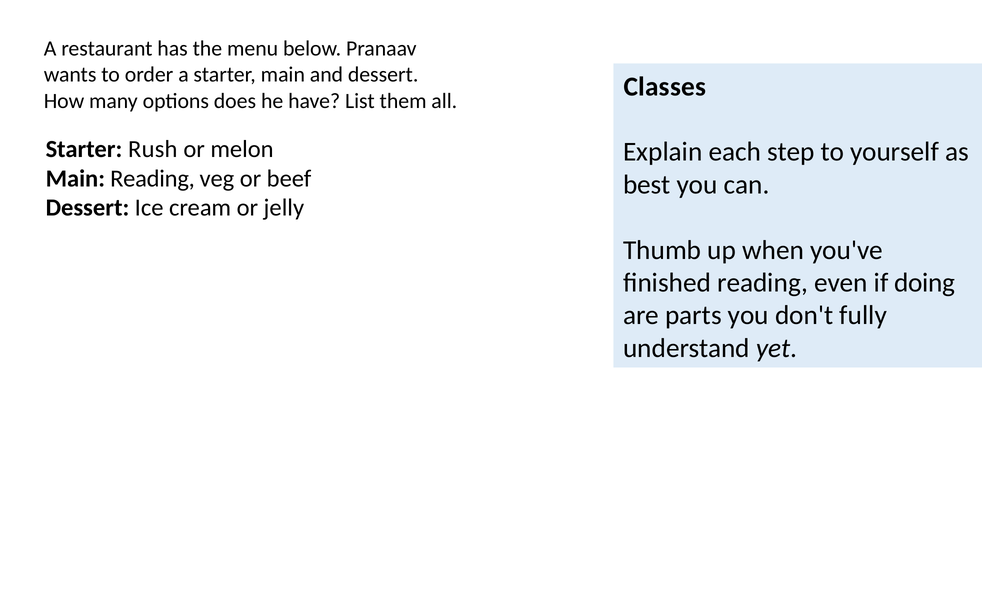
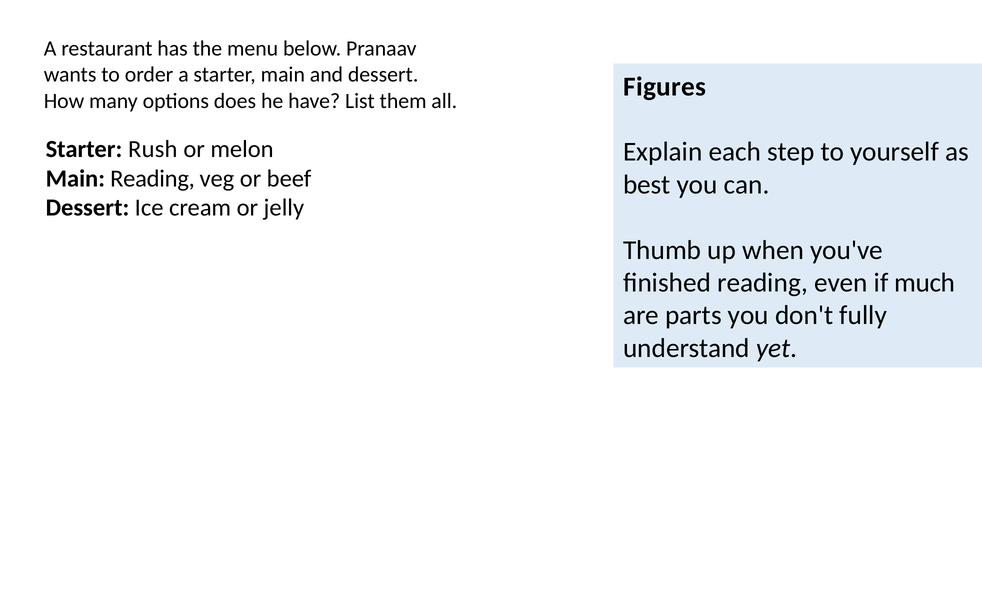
Classes: Classes -> Figures
doing: doing -> much
